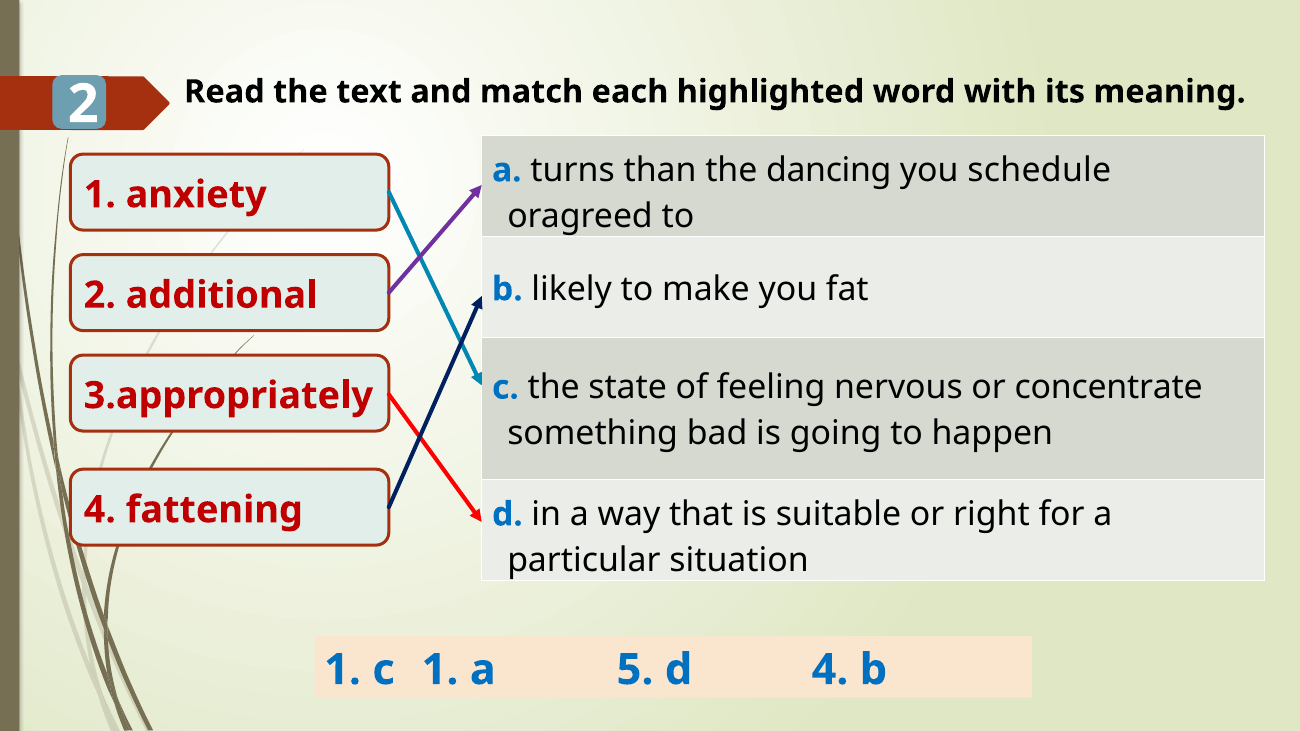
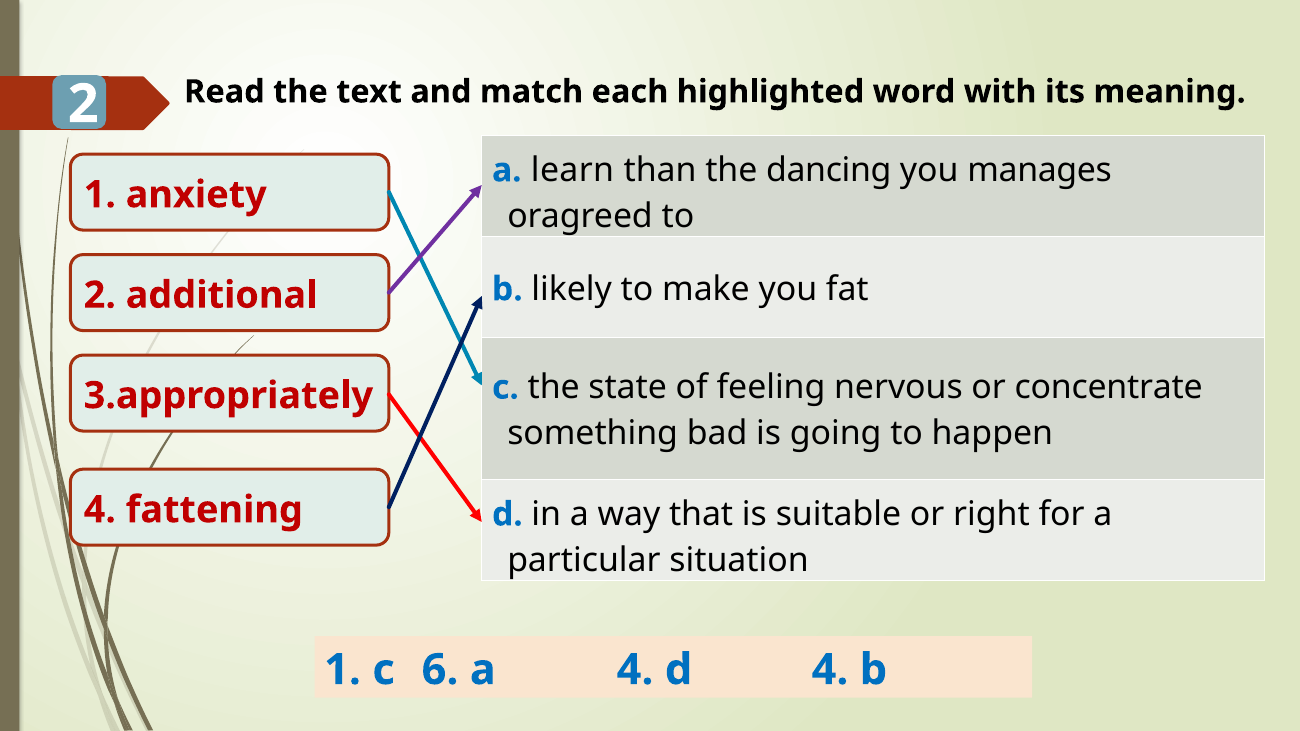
turns: turns -> learn
schedule: schedule -> manages
c 1: 1 -> 6
a 5: 5 -> 4
